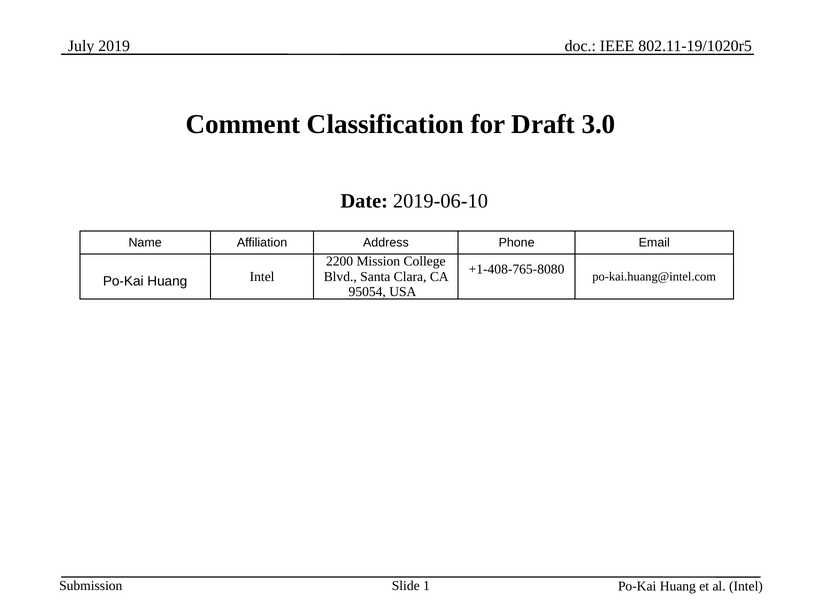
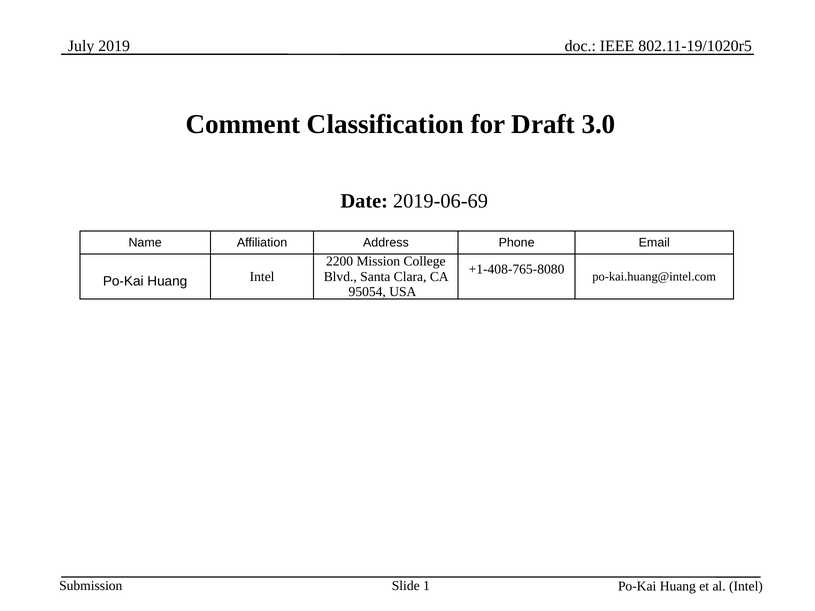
2019-06-10: 2019-06-10 -> 2019-06-69
